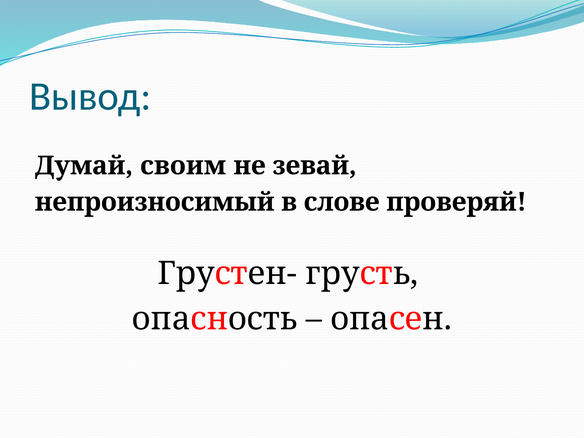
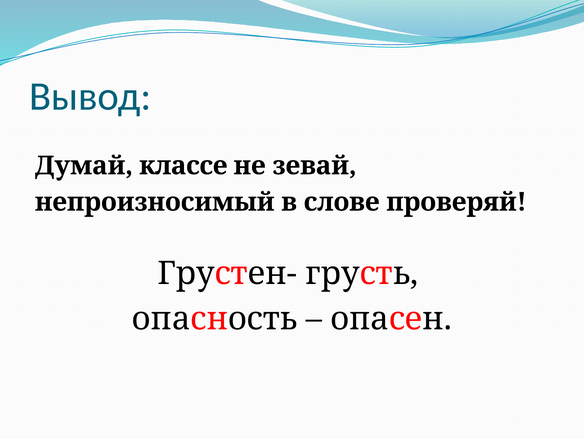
своим: своим -> классе
